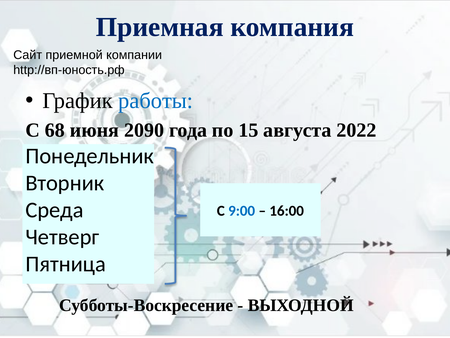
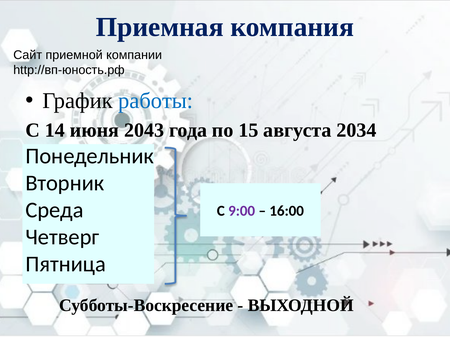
68: 68 -> 14
2090: 2090 -> 2043
2022: 2022 -> 2034
9:00 colour: blue -> purple
